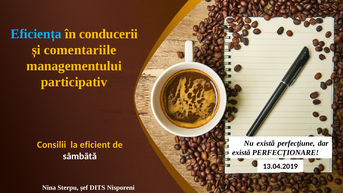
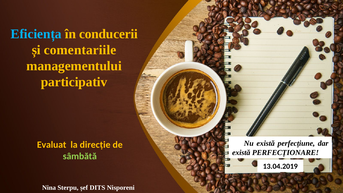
Consilii: Consilii -> Evaluat
eficient: eficient -> direcție
sâmbătă colour: white -> light green
